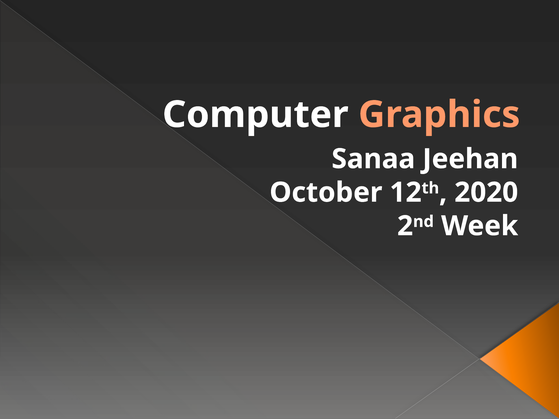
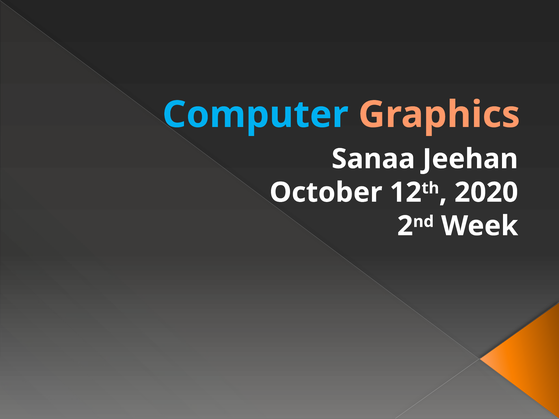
Computer colour: white -> light blue
